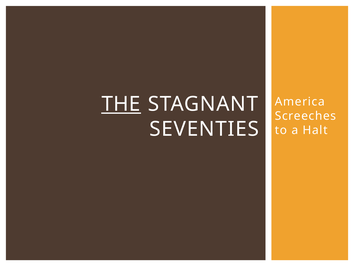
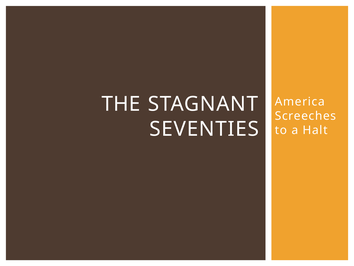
THE underline: present -> none
